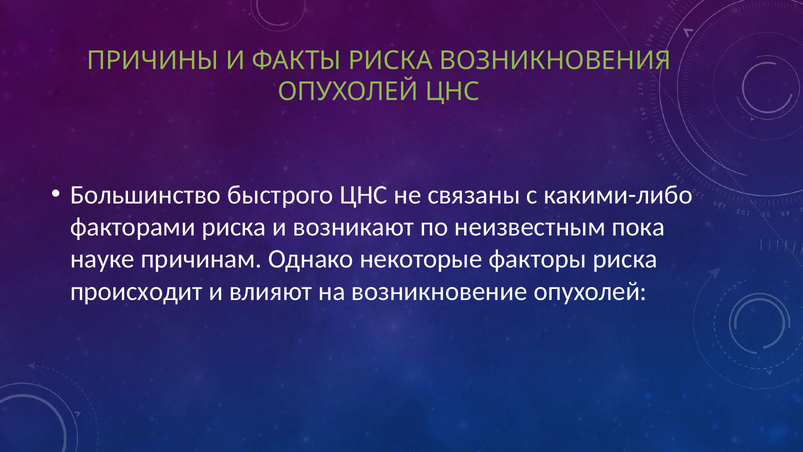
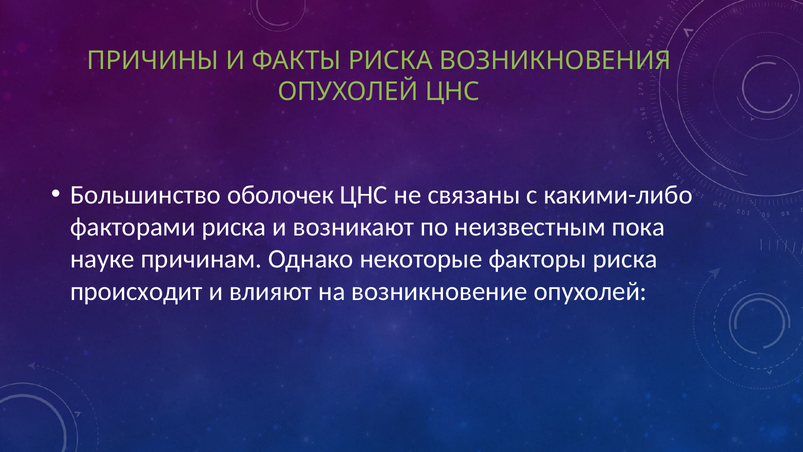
быстрого: быстрого -> оболочек
